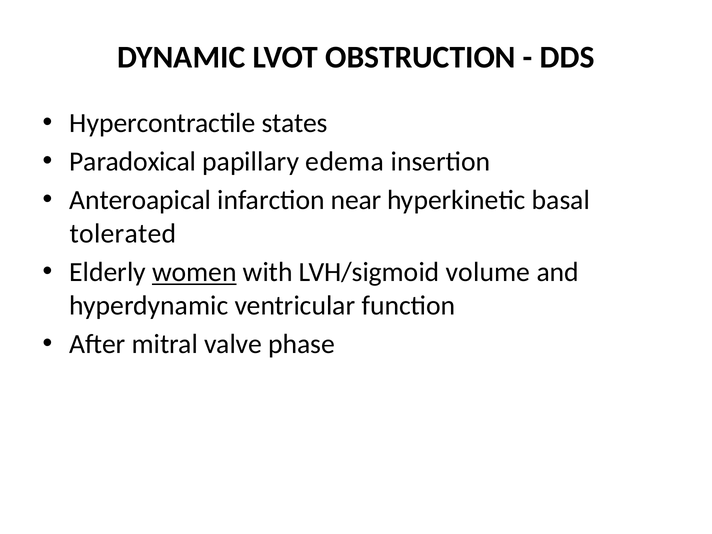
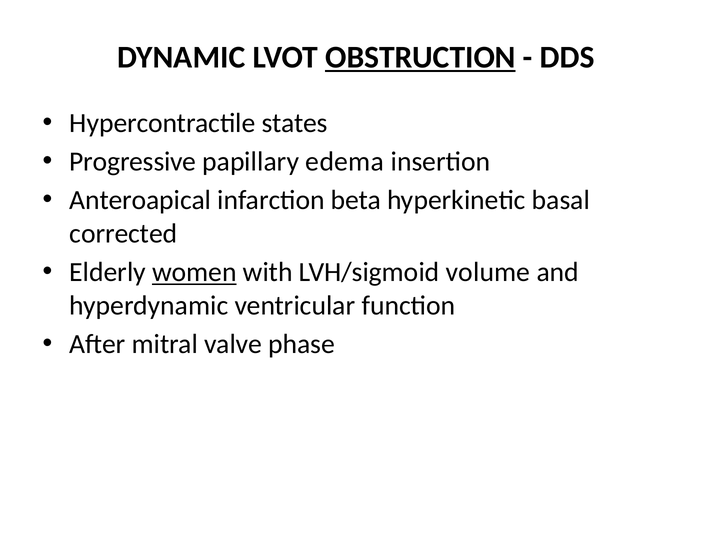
OBSTRUCTION underline: none -> present
Paradoxical: Paradoxical -> Progressive
near: near -> beta
tolerated: tolerated -> corrected
